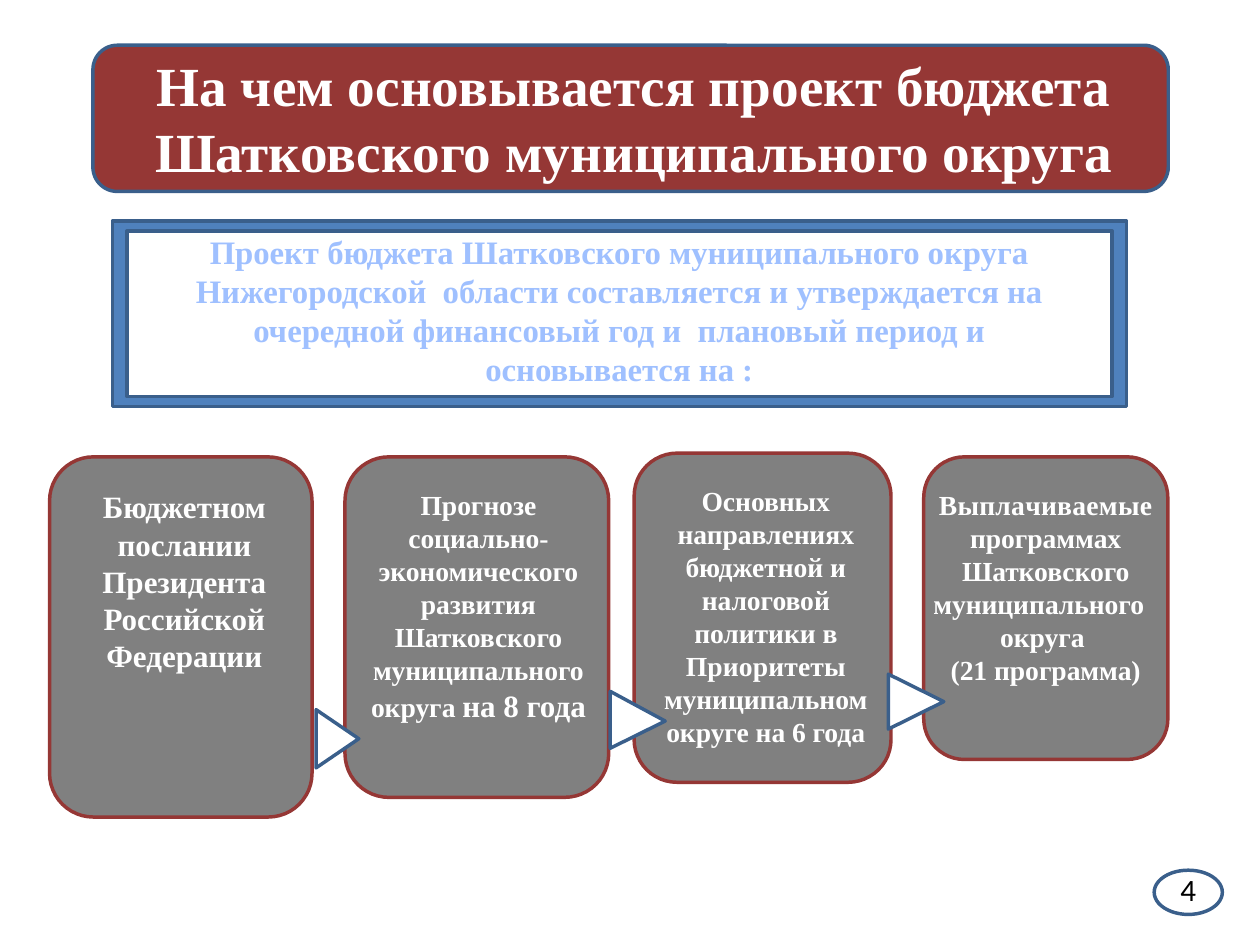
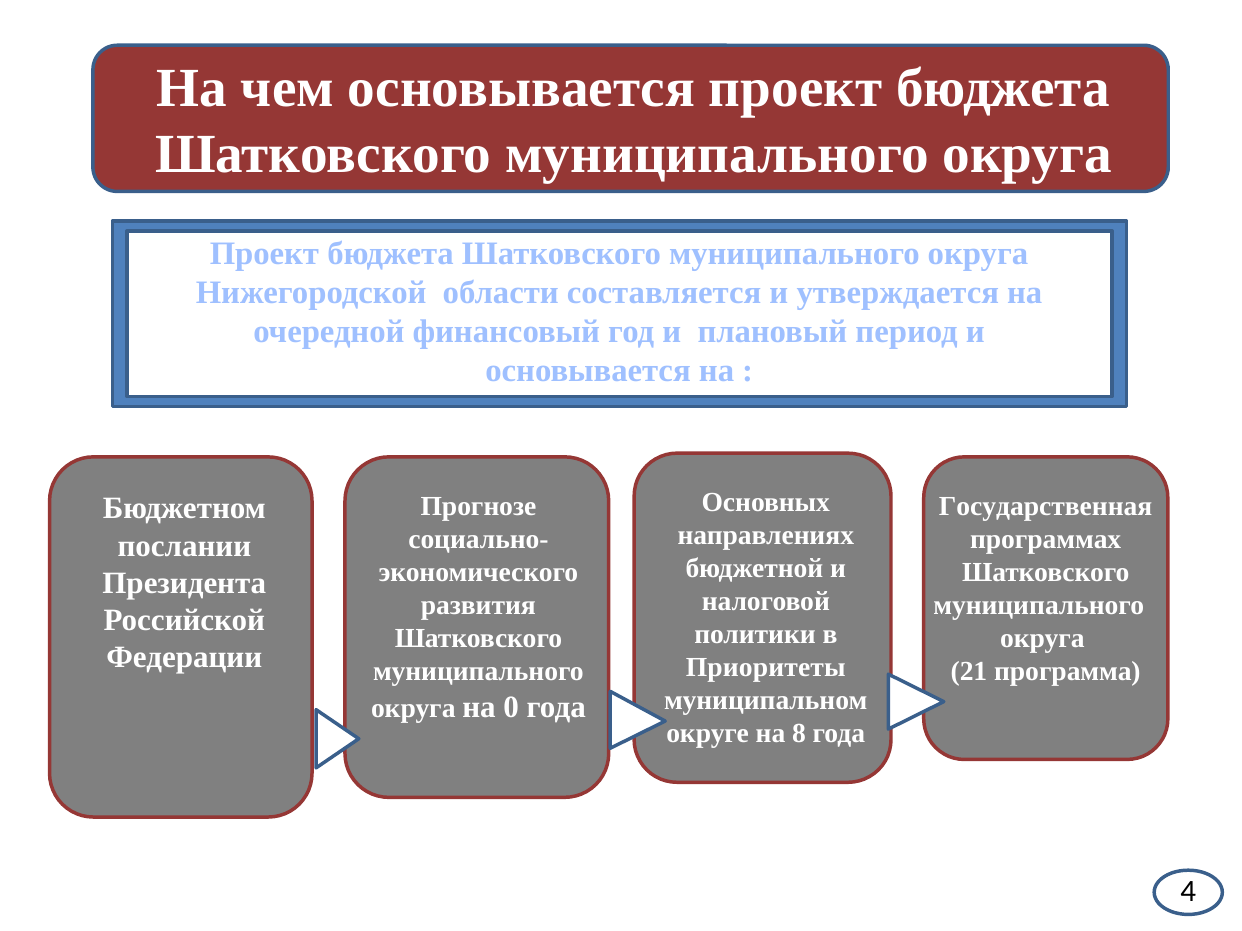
Выплачиваемые: Выплачиваемые -> Государственная
8: 8 -> 0
6: 6 -> 8
